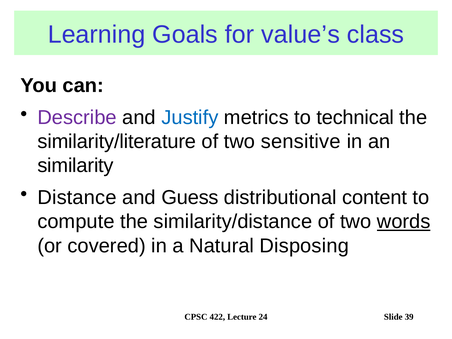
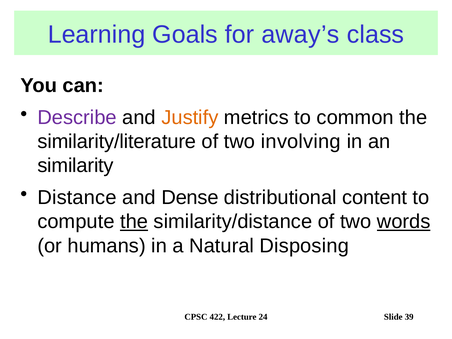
value’s: value’s -> away’s
Justify colour: blue -> orange
technical: technical -> common
sensitive: sensitive -> involving
Guess: Guess -> Dense
the at (134, 222) underline: none -> present
covered: covered -> humans
